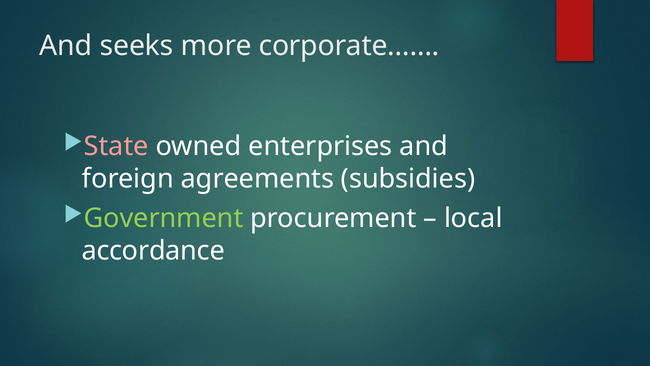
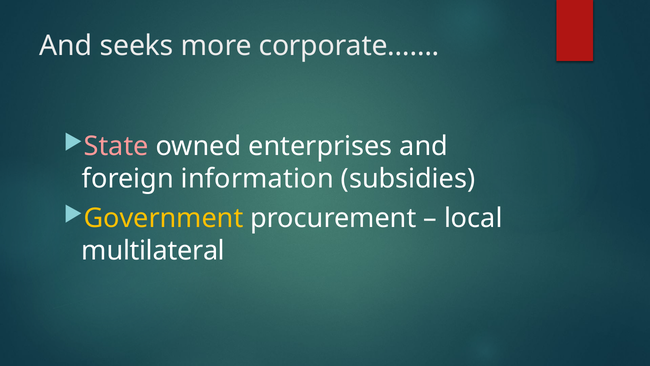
agreements: agreements -> information
Government colour: light green -> yellow
accordance: accordance -> multilateral
